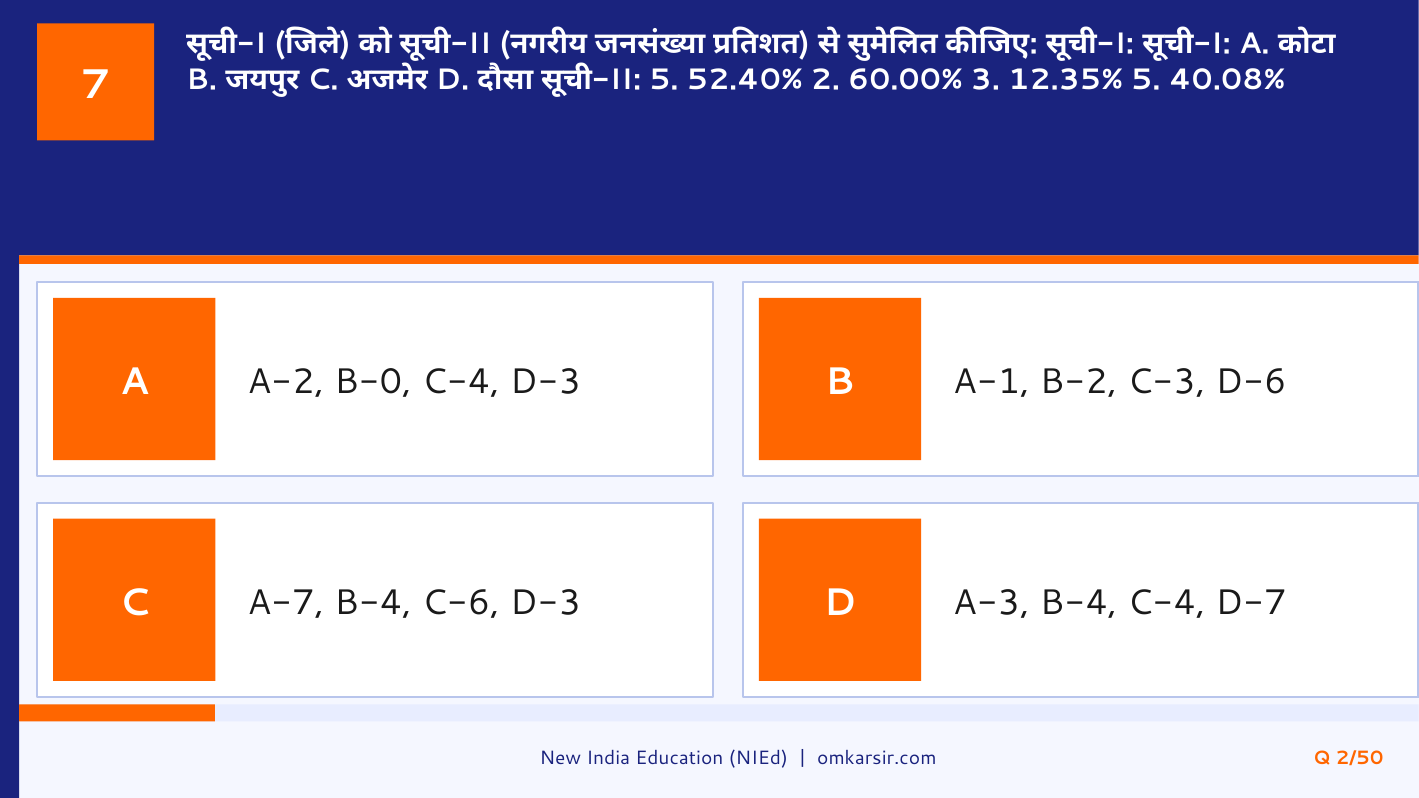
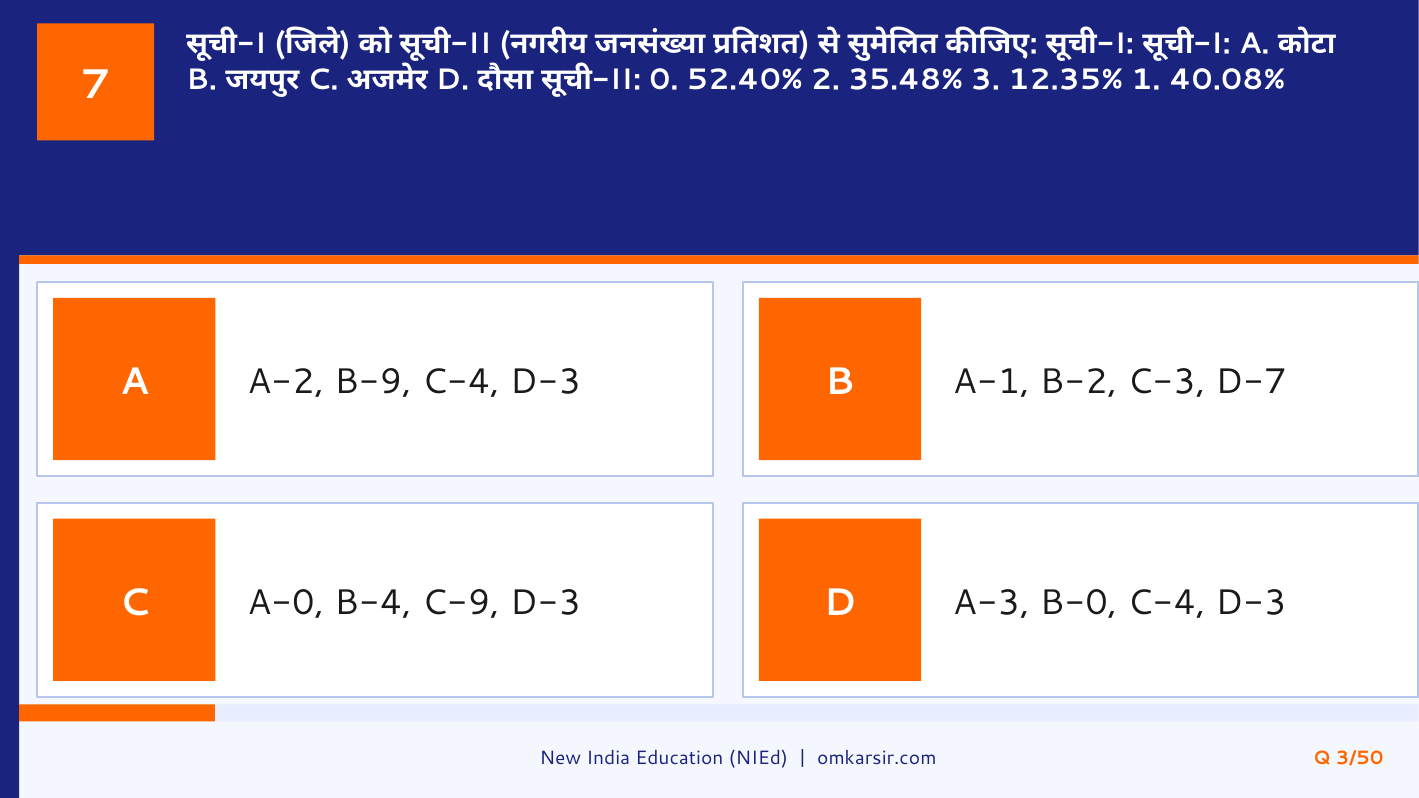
5 at (664, 80): 5 -> 0
60.00%: 60.00% -> 35.48%
12.35% 5: 5 -> 1
B-0: B-0 -> B-9
D-6: D-6 -> D-7
A-7: A-7 -> A-0
C-6: C-6 -> C-9
A-3 B-4: B-4 -> B-0
D-7 at (1251, 602): D-7 -> D-3
2/50: 2/50 -> 3/50
